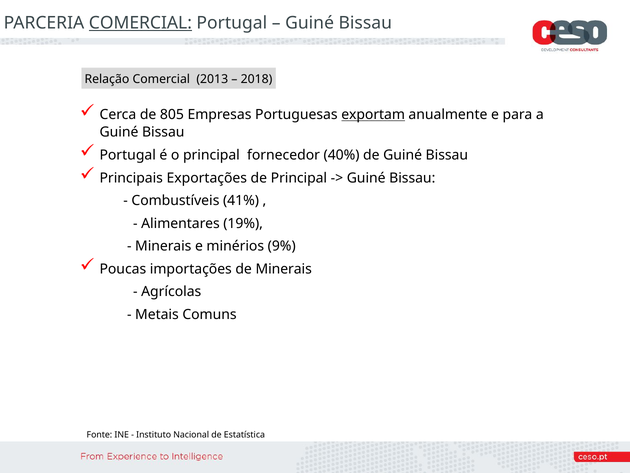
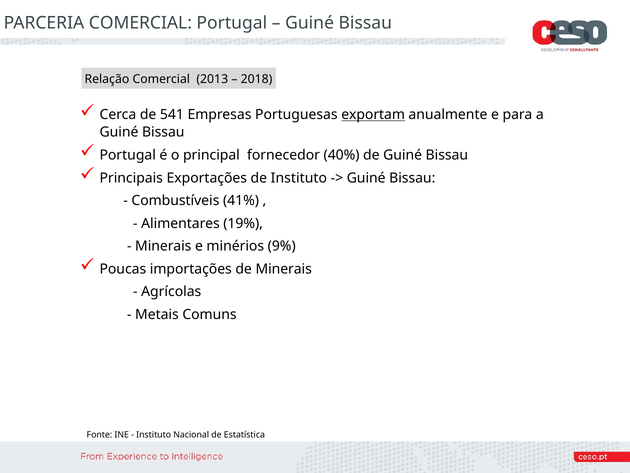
COMERCIAL at (140, 23) underline: present -> none
805: 805 -> 541
de Principal: Principal -> Instituto
